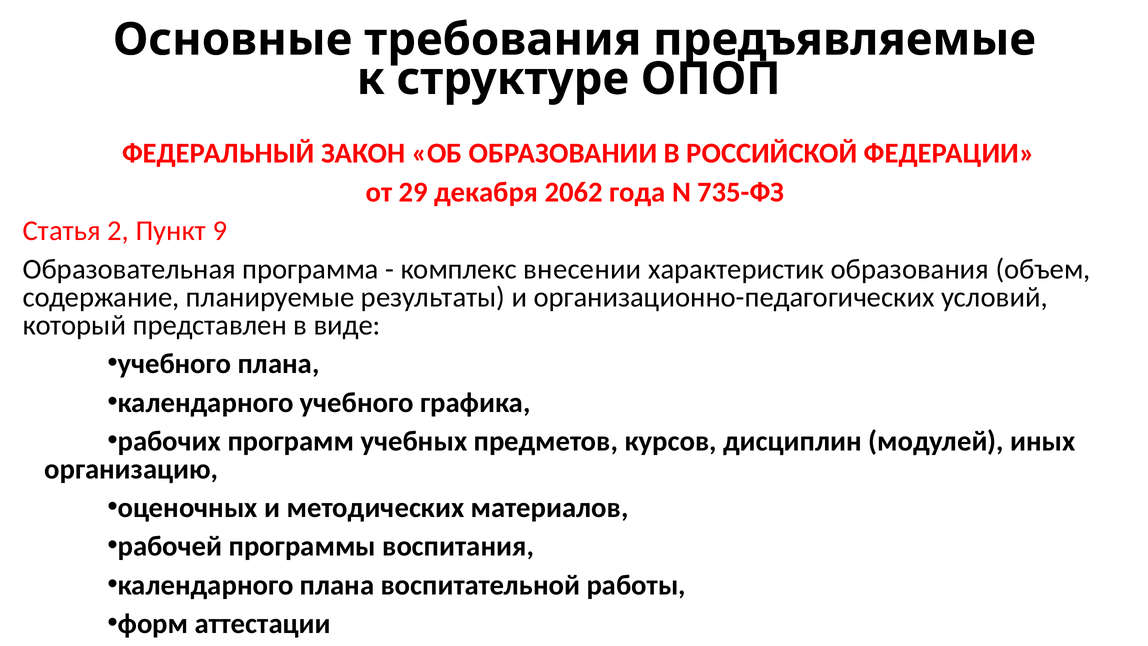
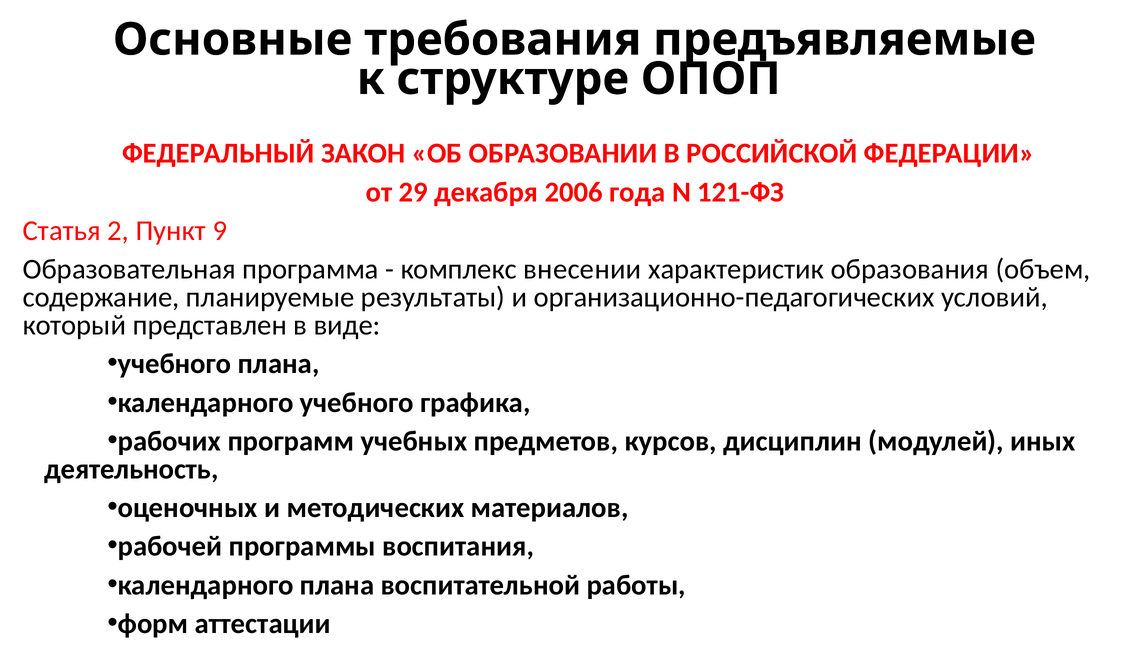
2062: 2062 -> 2006
735-ФЗ: 735-ФЗ -> 121-ФЗ
организацию: организацию -> деятельность
